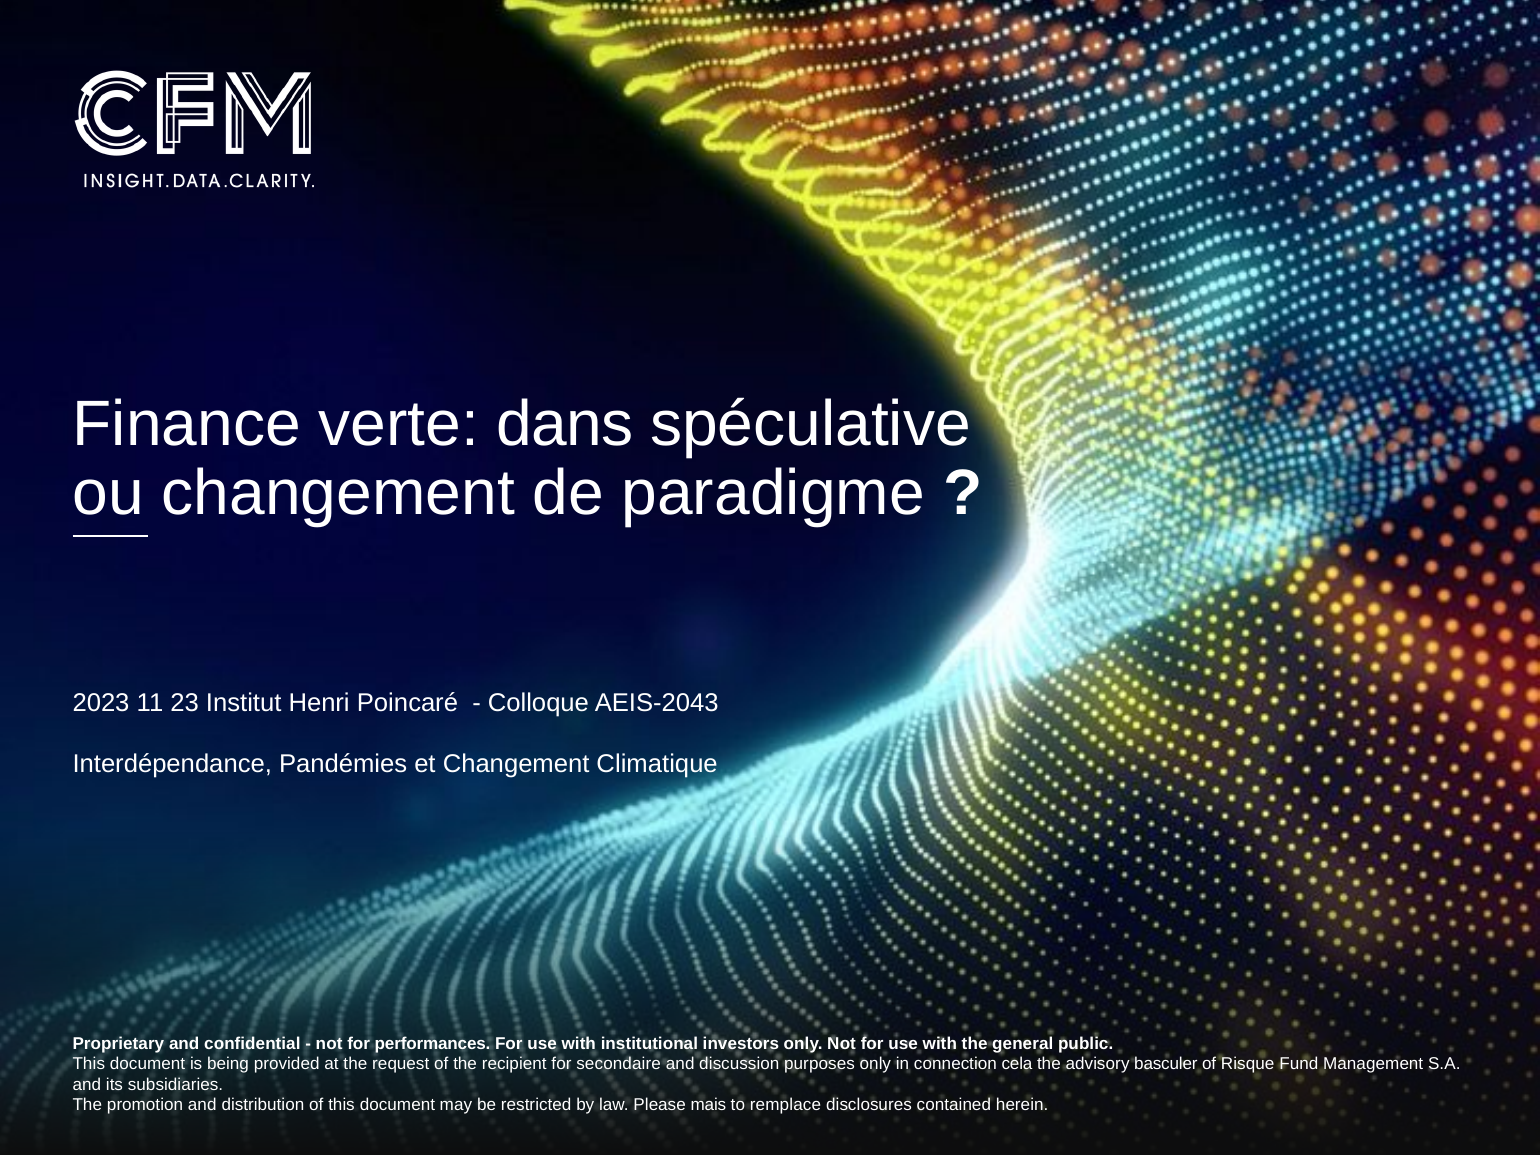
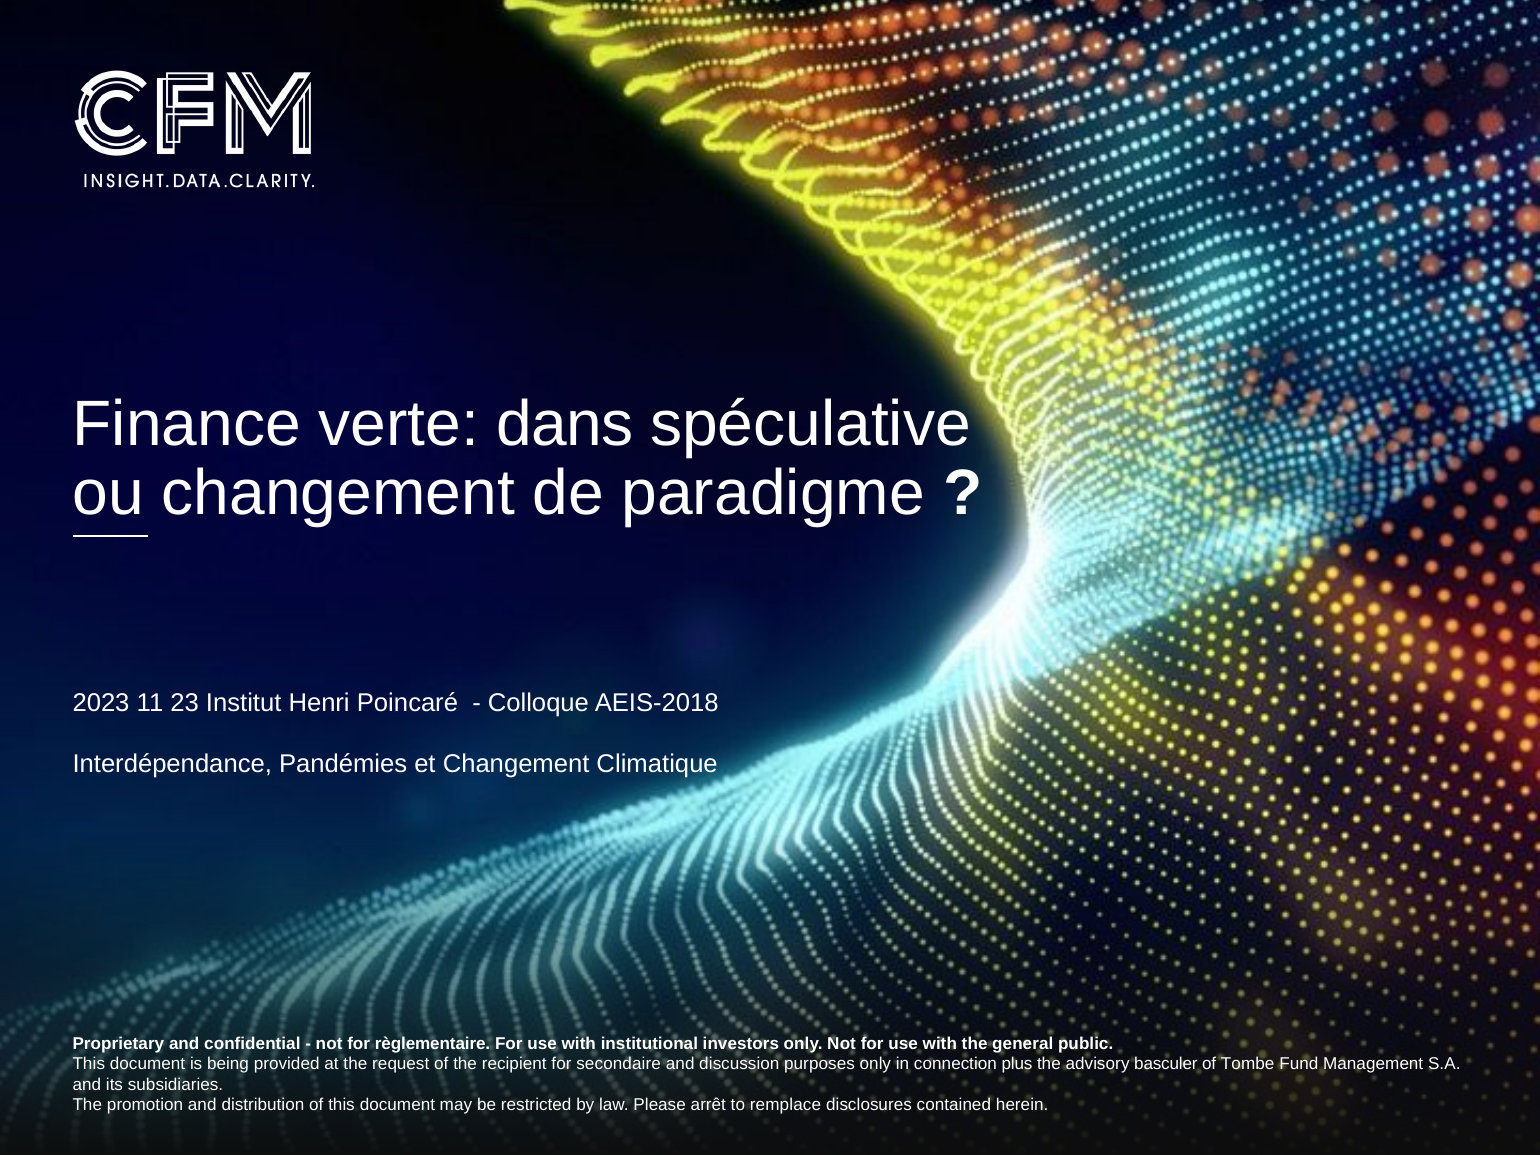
AEIS-2043: AEIS-2043 -> AEIS-2018
performances: performances -> règlementaire
cela: cela -> plus
Risque: Risque -> Tombe
mais: mais -> arrêt
